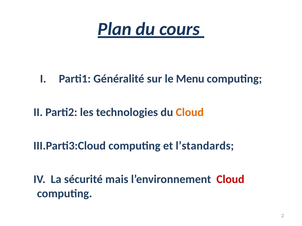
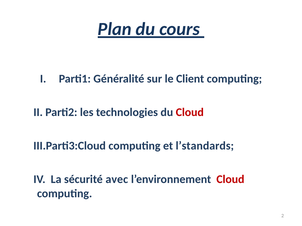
Menu: Menu -> Client
Cloud at (190, 113) colour: orange -> red
mais: mais -> avec
